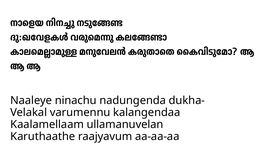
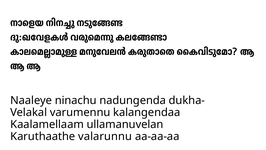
raajyavum: raajyavum -> valarunnu
